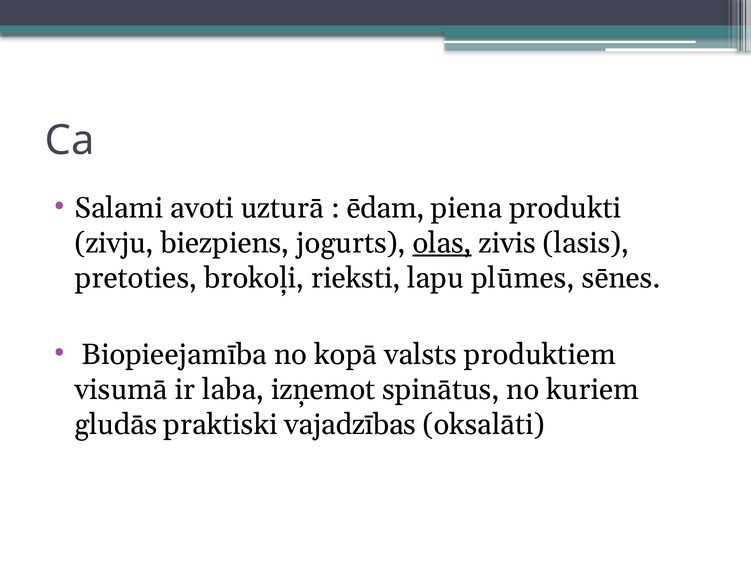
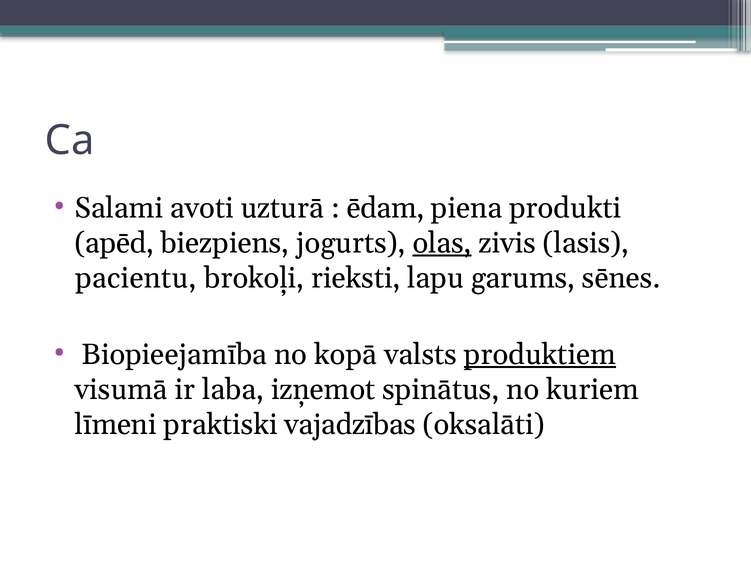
zivju: zivju -> apēd
pretoties: pretoties -> pacientu
plūmes: plūmes -> garums
produktiem underline: none -> present
gludās: gludās -> līmeni
